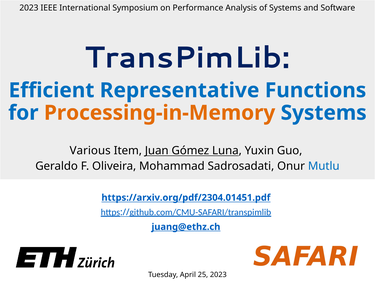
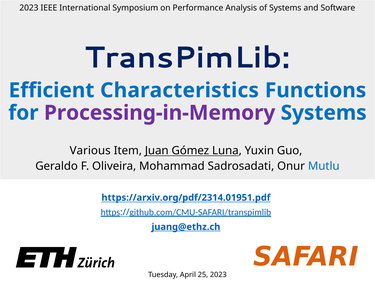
Representative: Representative -> Characteristics
Processing-in-Memory colour: orange -> purple
https://arxiv.org/pdf/2304.01451.pdf: https://arxiv.org/pdf/2304.01451.pdf -> https://arxiv.org/pdf/2314.01951.pdf
